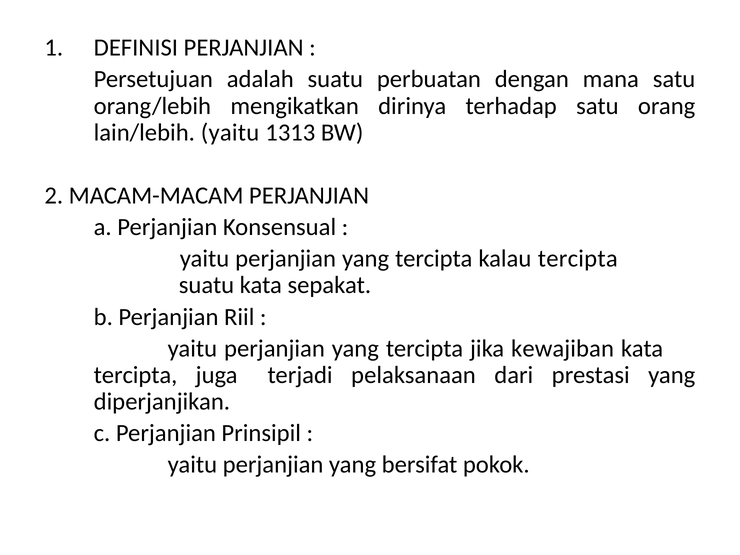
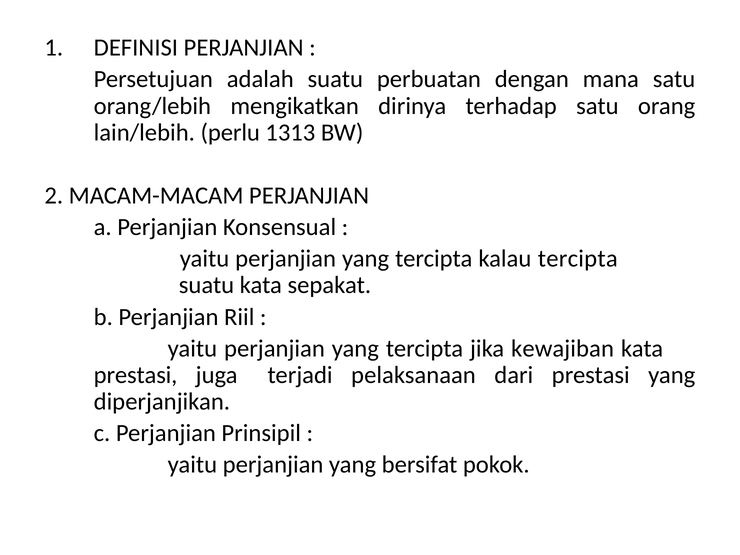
lain/lebih yaitu: yaitu -> perlu
tercipta at (136, 375): tercipta -> prestasi
